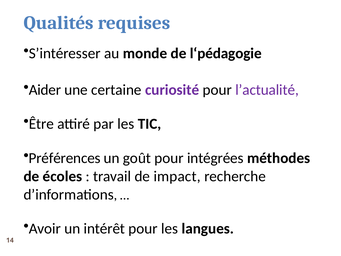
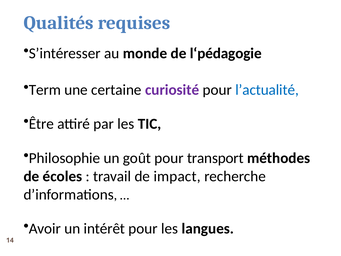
Aider: Aider -> Term
l’actualité colour: purple -> blue
Préférences: Préférences -> Philosophie
intégrées: intégrées -> transport
